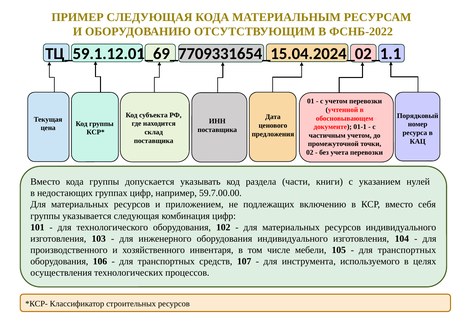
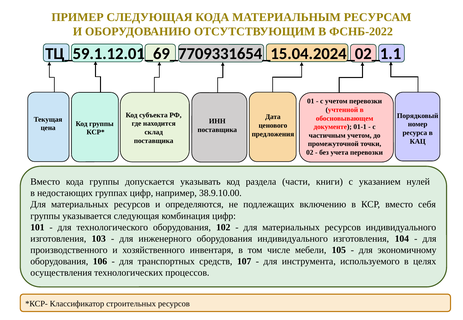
59.7.00.00: 59.7.00.00 -> 38.9.10.00
приложением: приложением -> определяются
транспортных at (407, 250): транспортных -> экономичному
